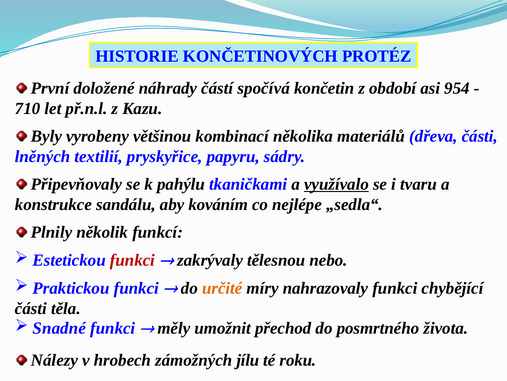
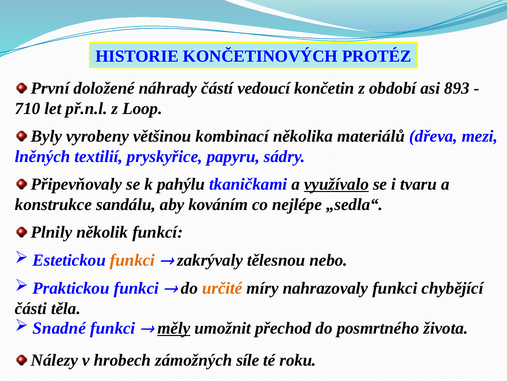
spočívá: spočívá -> vedoucí
954: 954 -> 893
Kazu: Kazu -> Loop
dřeva části: části -> mezi
funkci at (132, 260) colour: red -> orange
měly underline: none -> present
jílu: jílu -> síle
